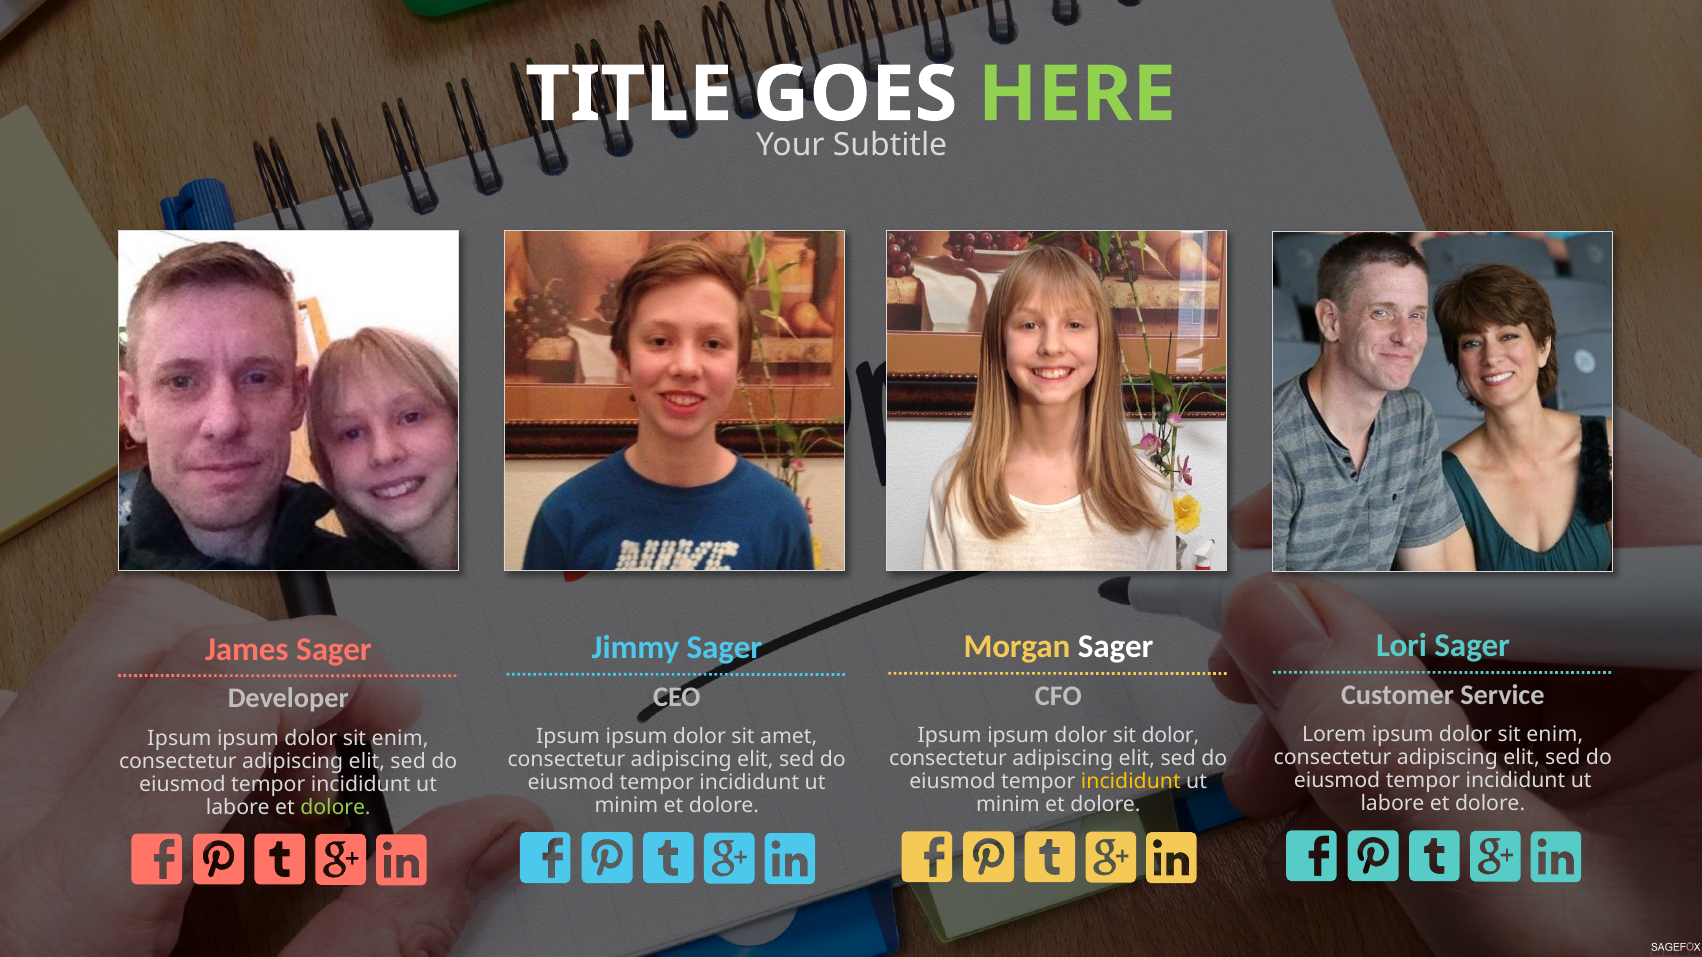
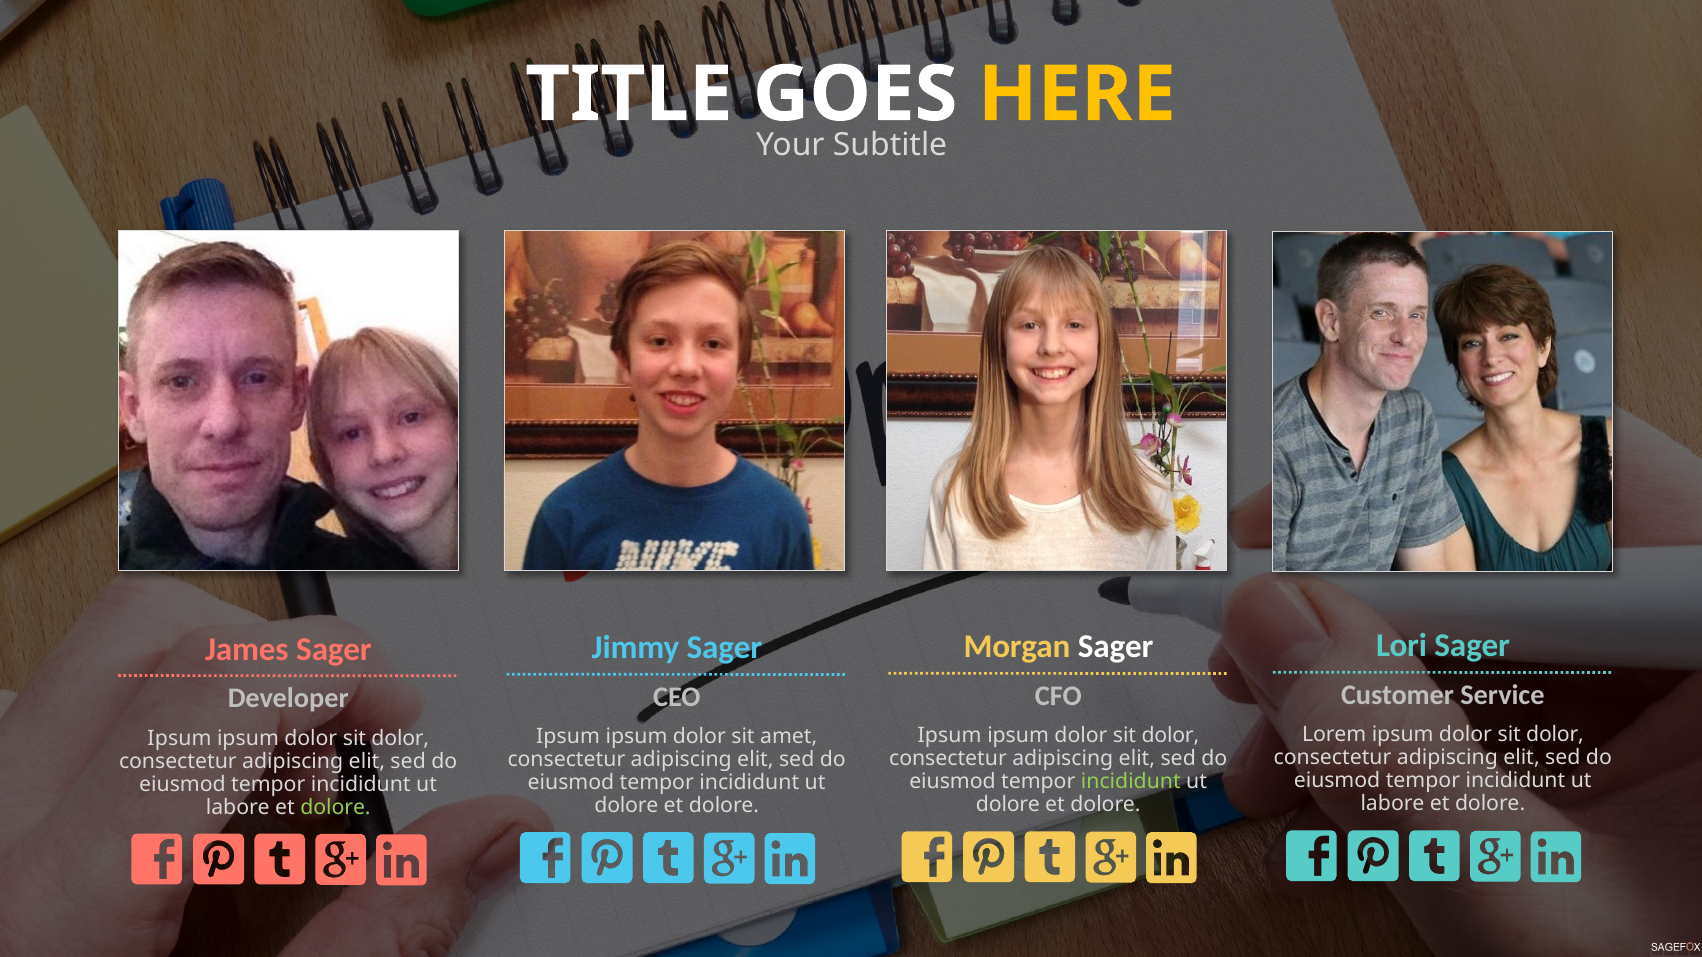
HERE colour: light green -> yellow
enim at (1555, 735): enim -> dolor
enim at (400, 738): enim -> dolor
incididunt at (1131, 782) colour: yellow -> light green
minim at (1008, 805): minim -> dolore
minim at (626, 806): minim -> dolore
